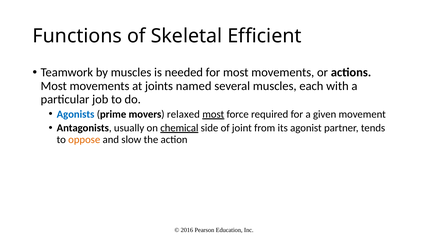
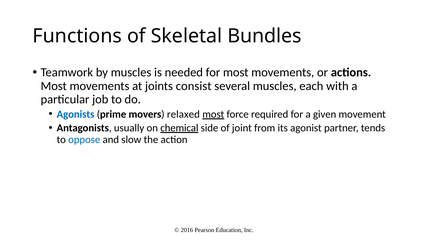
Efficient: Efficient -> Bundles
named: named -> consist
oppose colour: orange -> blue
